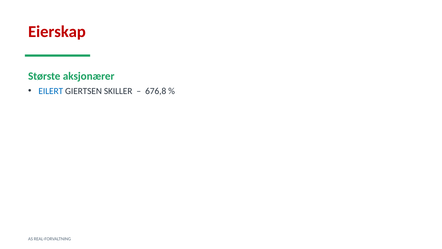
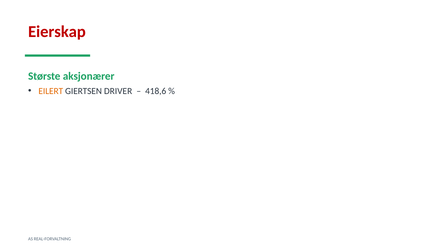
EILERT colour: blue -> orange
SKILLER: SKILLER -> DRIVER
676,8: 676,8 -> 418,6
